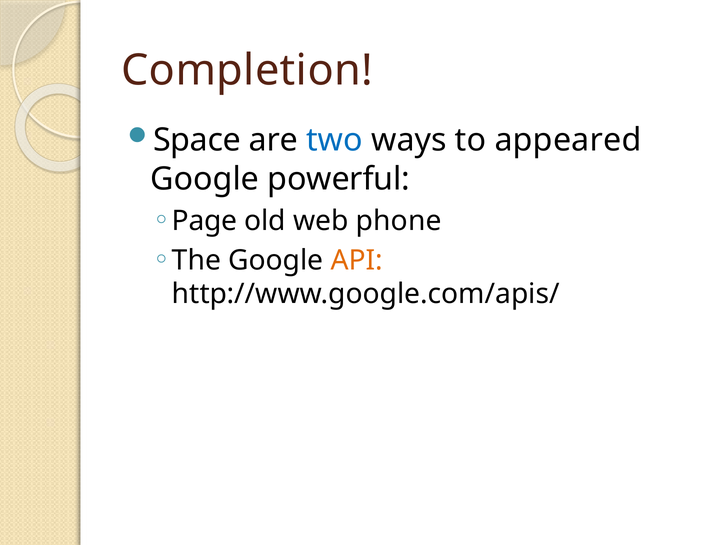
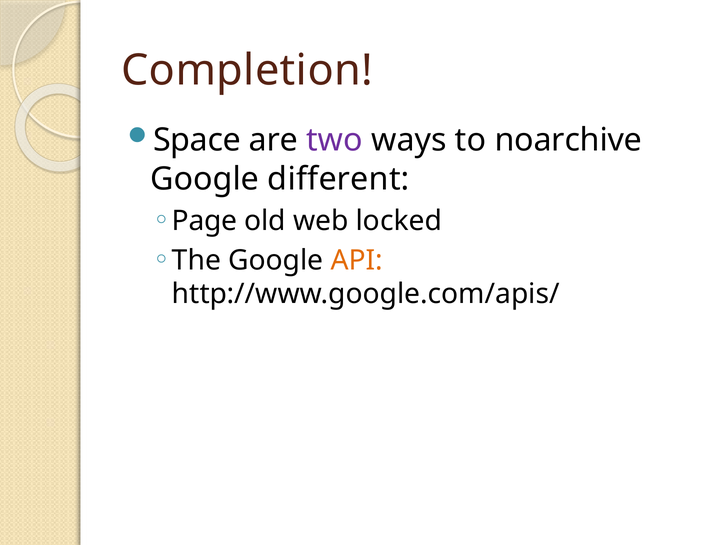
two colour: blue -> purple
appeared: appeared -> noarchive
powerful: powerful -> different
phone: phone -> locked
